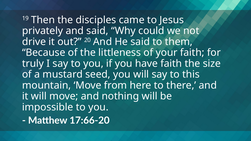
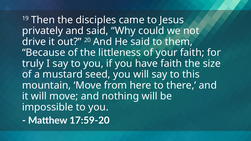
17:66-20: 17:66-20 -> 17:59-20
